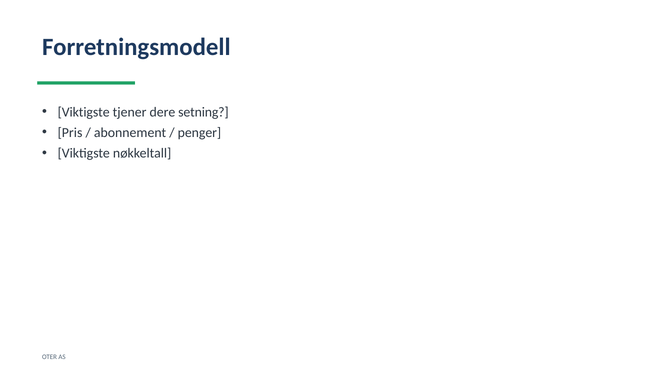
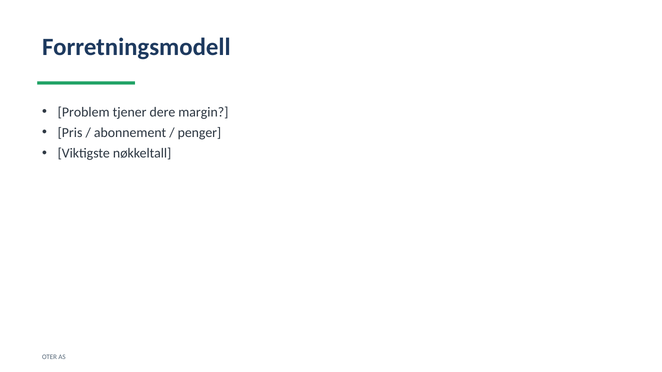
Viktigste at (84, 112): Viktigste -> Problem
setning: setning -> margin
